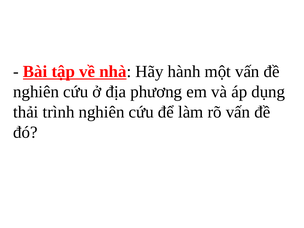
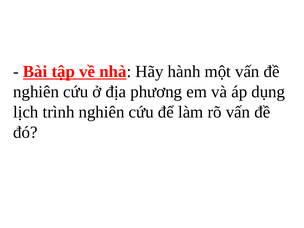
thải: thải -> lịch
